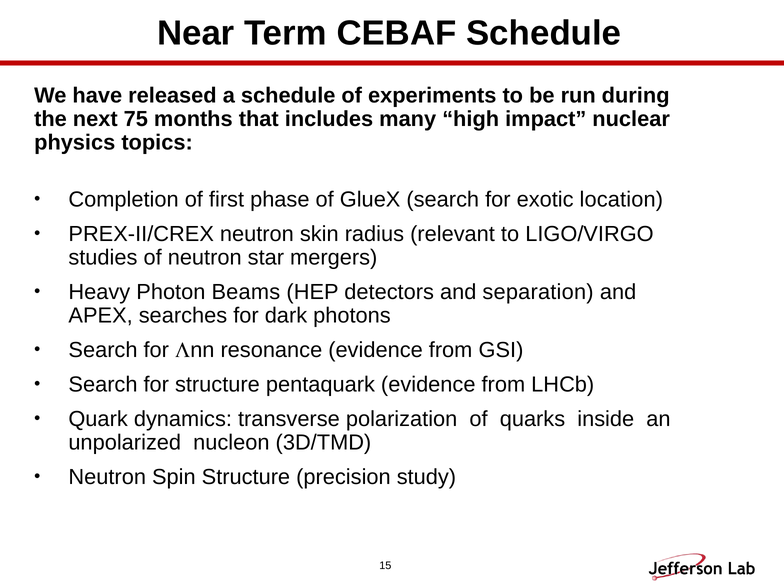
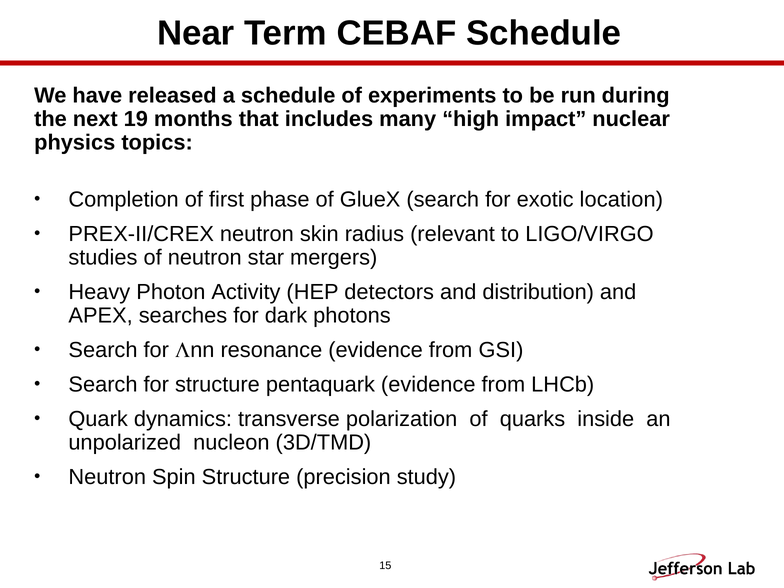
75: 75 -> 19
Beams: Beams -> Activity
separation: separation -> distribution
